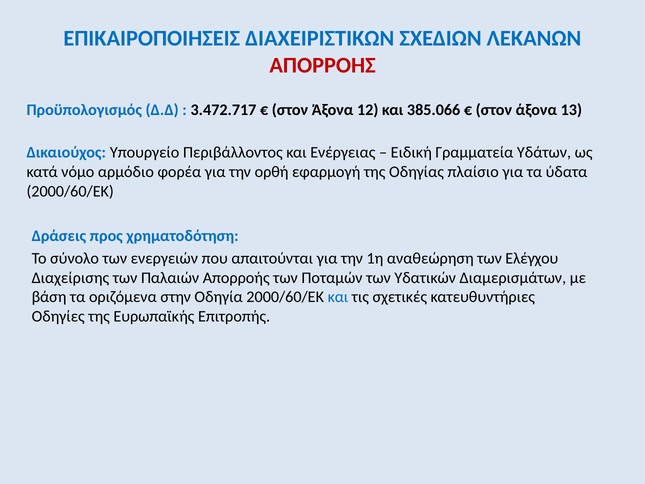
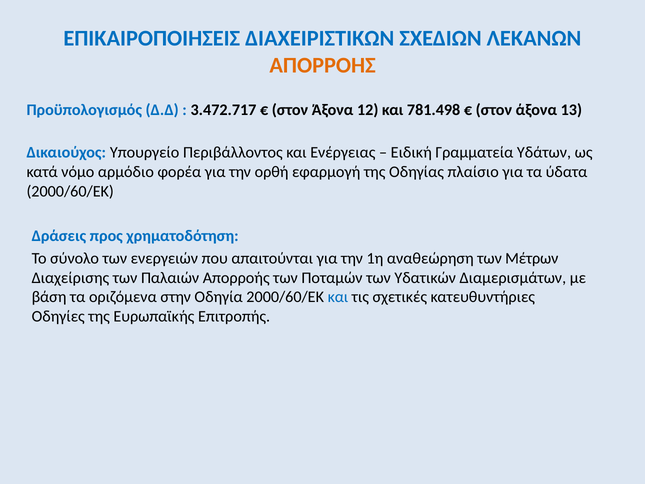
ΑΠΟΡΡΟΗΣ colour: red -> orange
385.066: 385.066 -> 781.498
Ελέγχου: Ελέγχου -> Μέτρων
